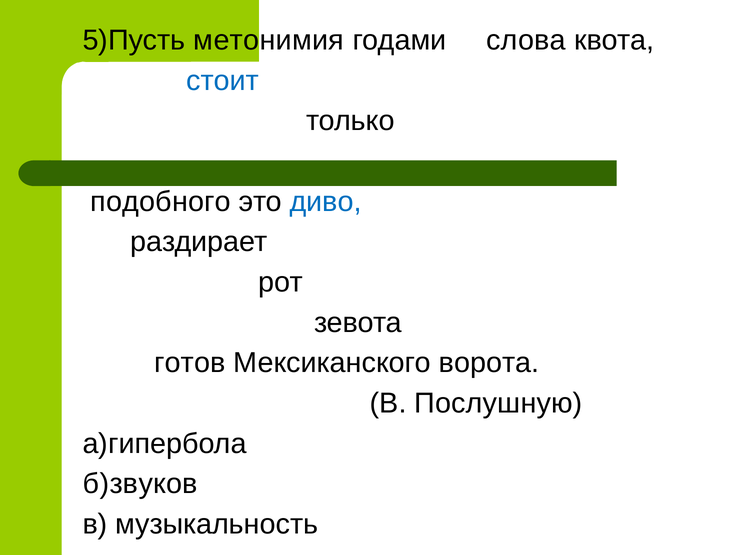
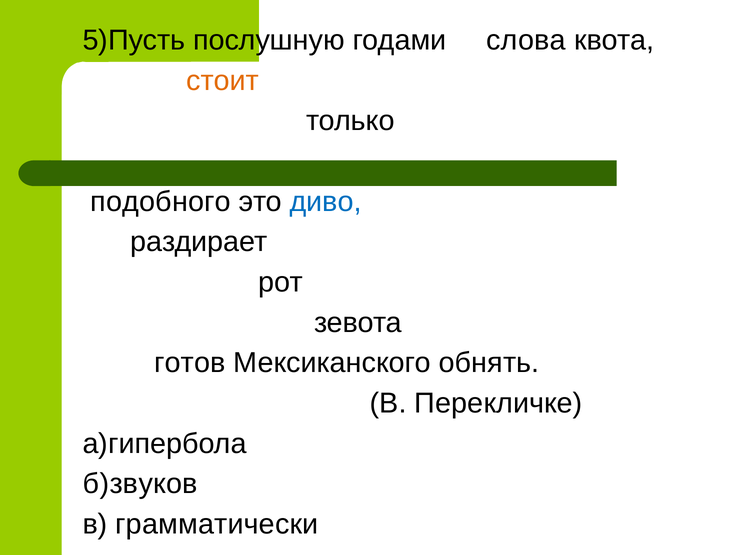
метонимия: метонимия -> послушную
стоит colour: blue -> orange
ворота: ворота -> обнять
Послушную: Послушную -> Перекличке
музыкальность: музыкальность -> грамматически
